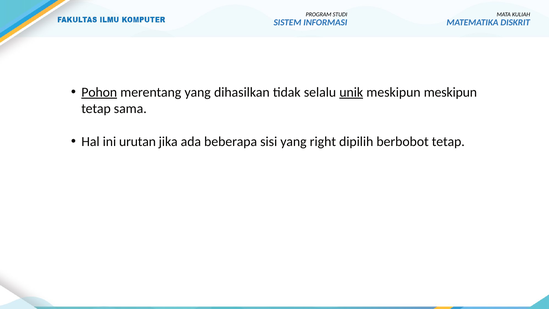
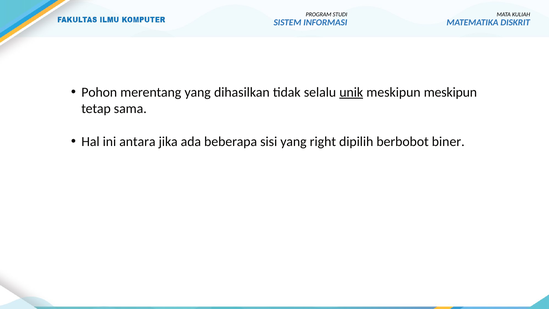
Pohon underline: present -> none
urutan: urutan -> antara
berbobot tetap: tetap -> biner
